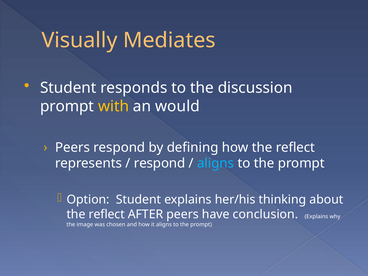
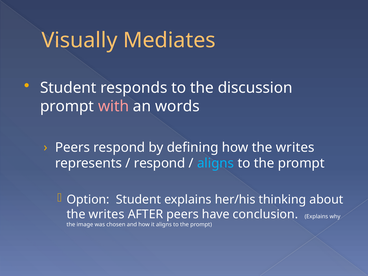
with colour: yellow -> pink
would: would -> words
how the reflect: reflect -> writes
reflect at (107, 214): reflect -> writes
